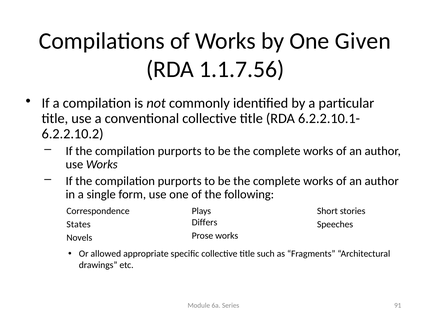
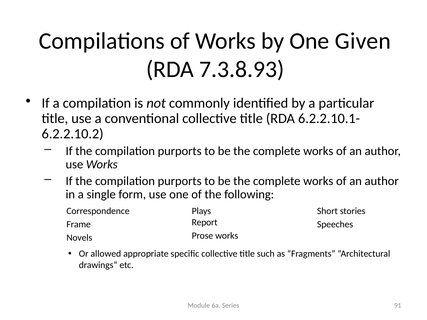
1.1.7.56: 1.1.7.56 -> 7.3.8.93
Differs: Differs -> Report
States: States -> Frame
